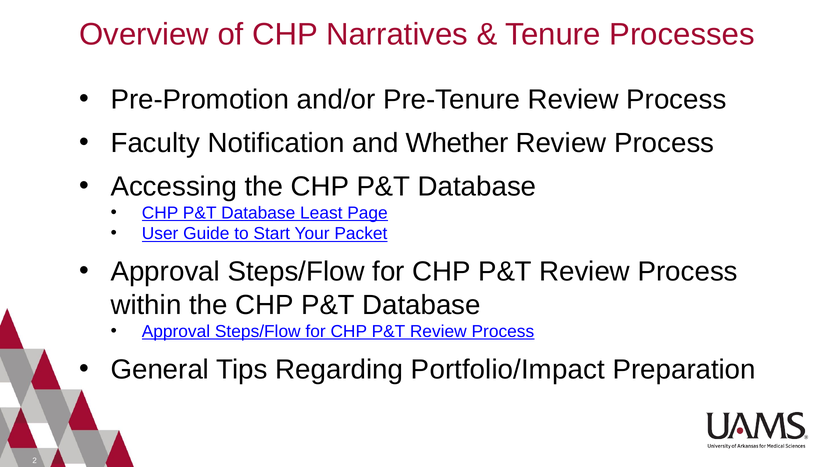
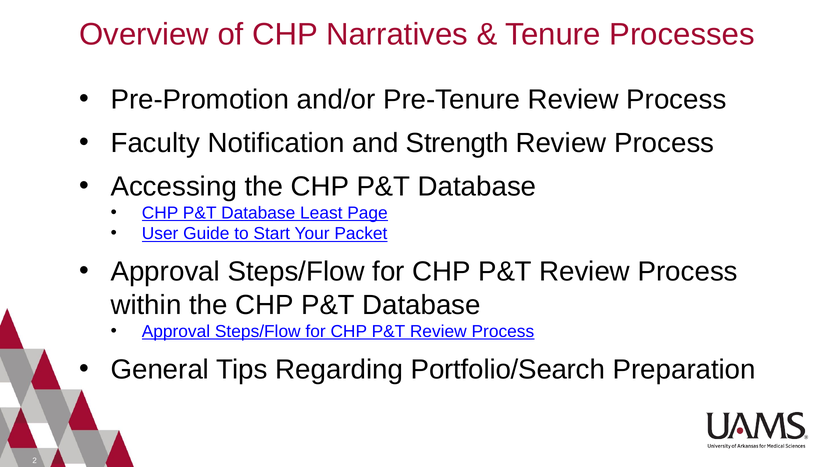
Whether: Whether -> Strength
Portfolio/Impact: Portfolio/Impact -> Portfolio/Search
